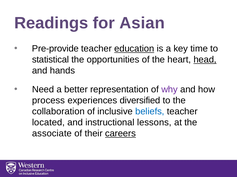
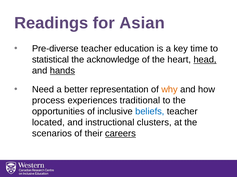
Pre-provide: Pre-provide -> Pre-diverse
education underline: present -> none
opportunities: opportunities -> acknowledge
hands underline: none -> present
why colour: purple -> orange
diversified: diversified -> traditional
collaboration: collaboration -> opportunities
lessons: lessons -> clusters
associate: associate -> scenarios
